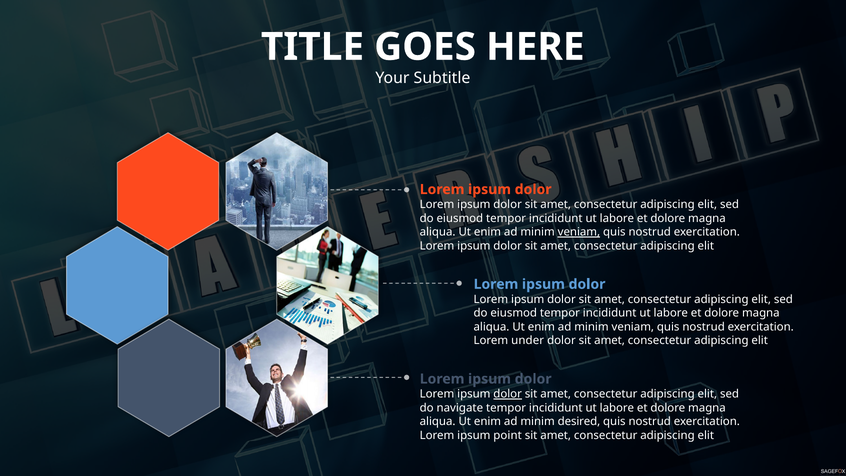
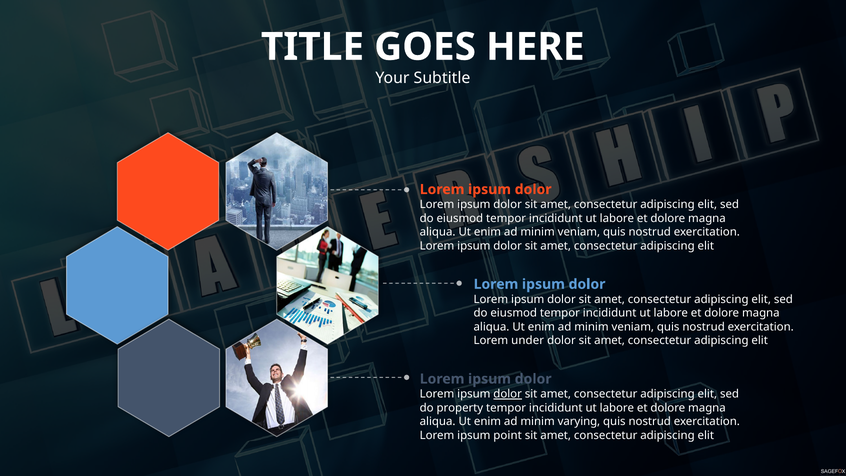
veniam at (579, 232) underline: present -> none
navigate: navigate -> property
desired: desired -> varying
